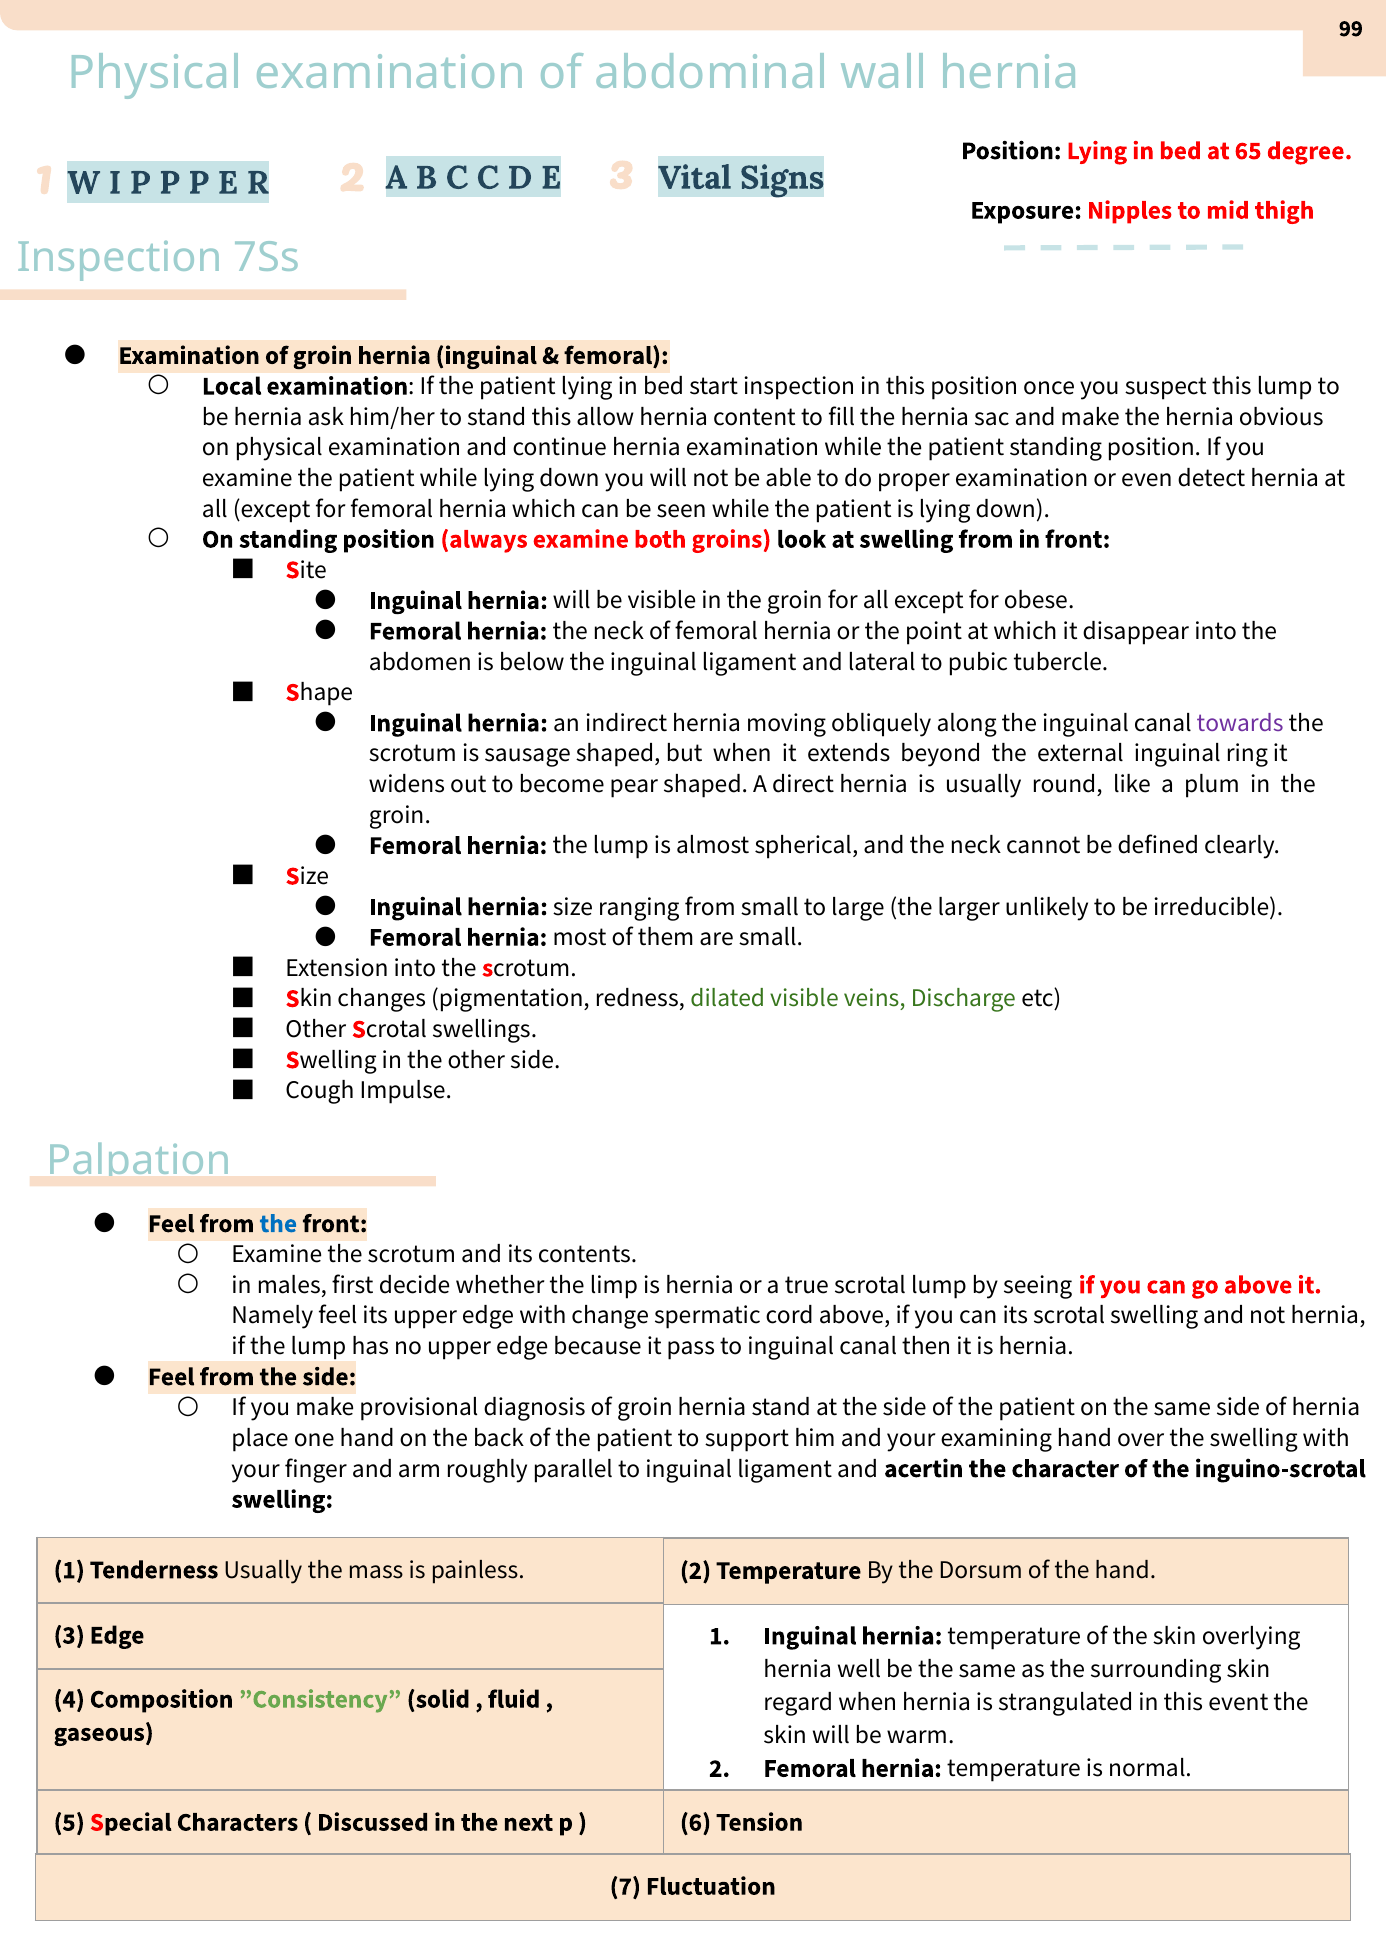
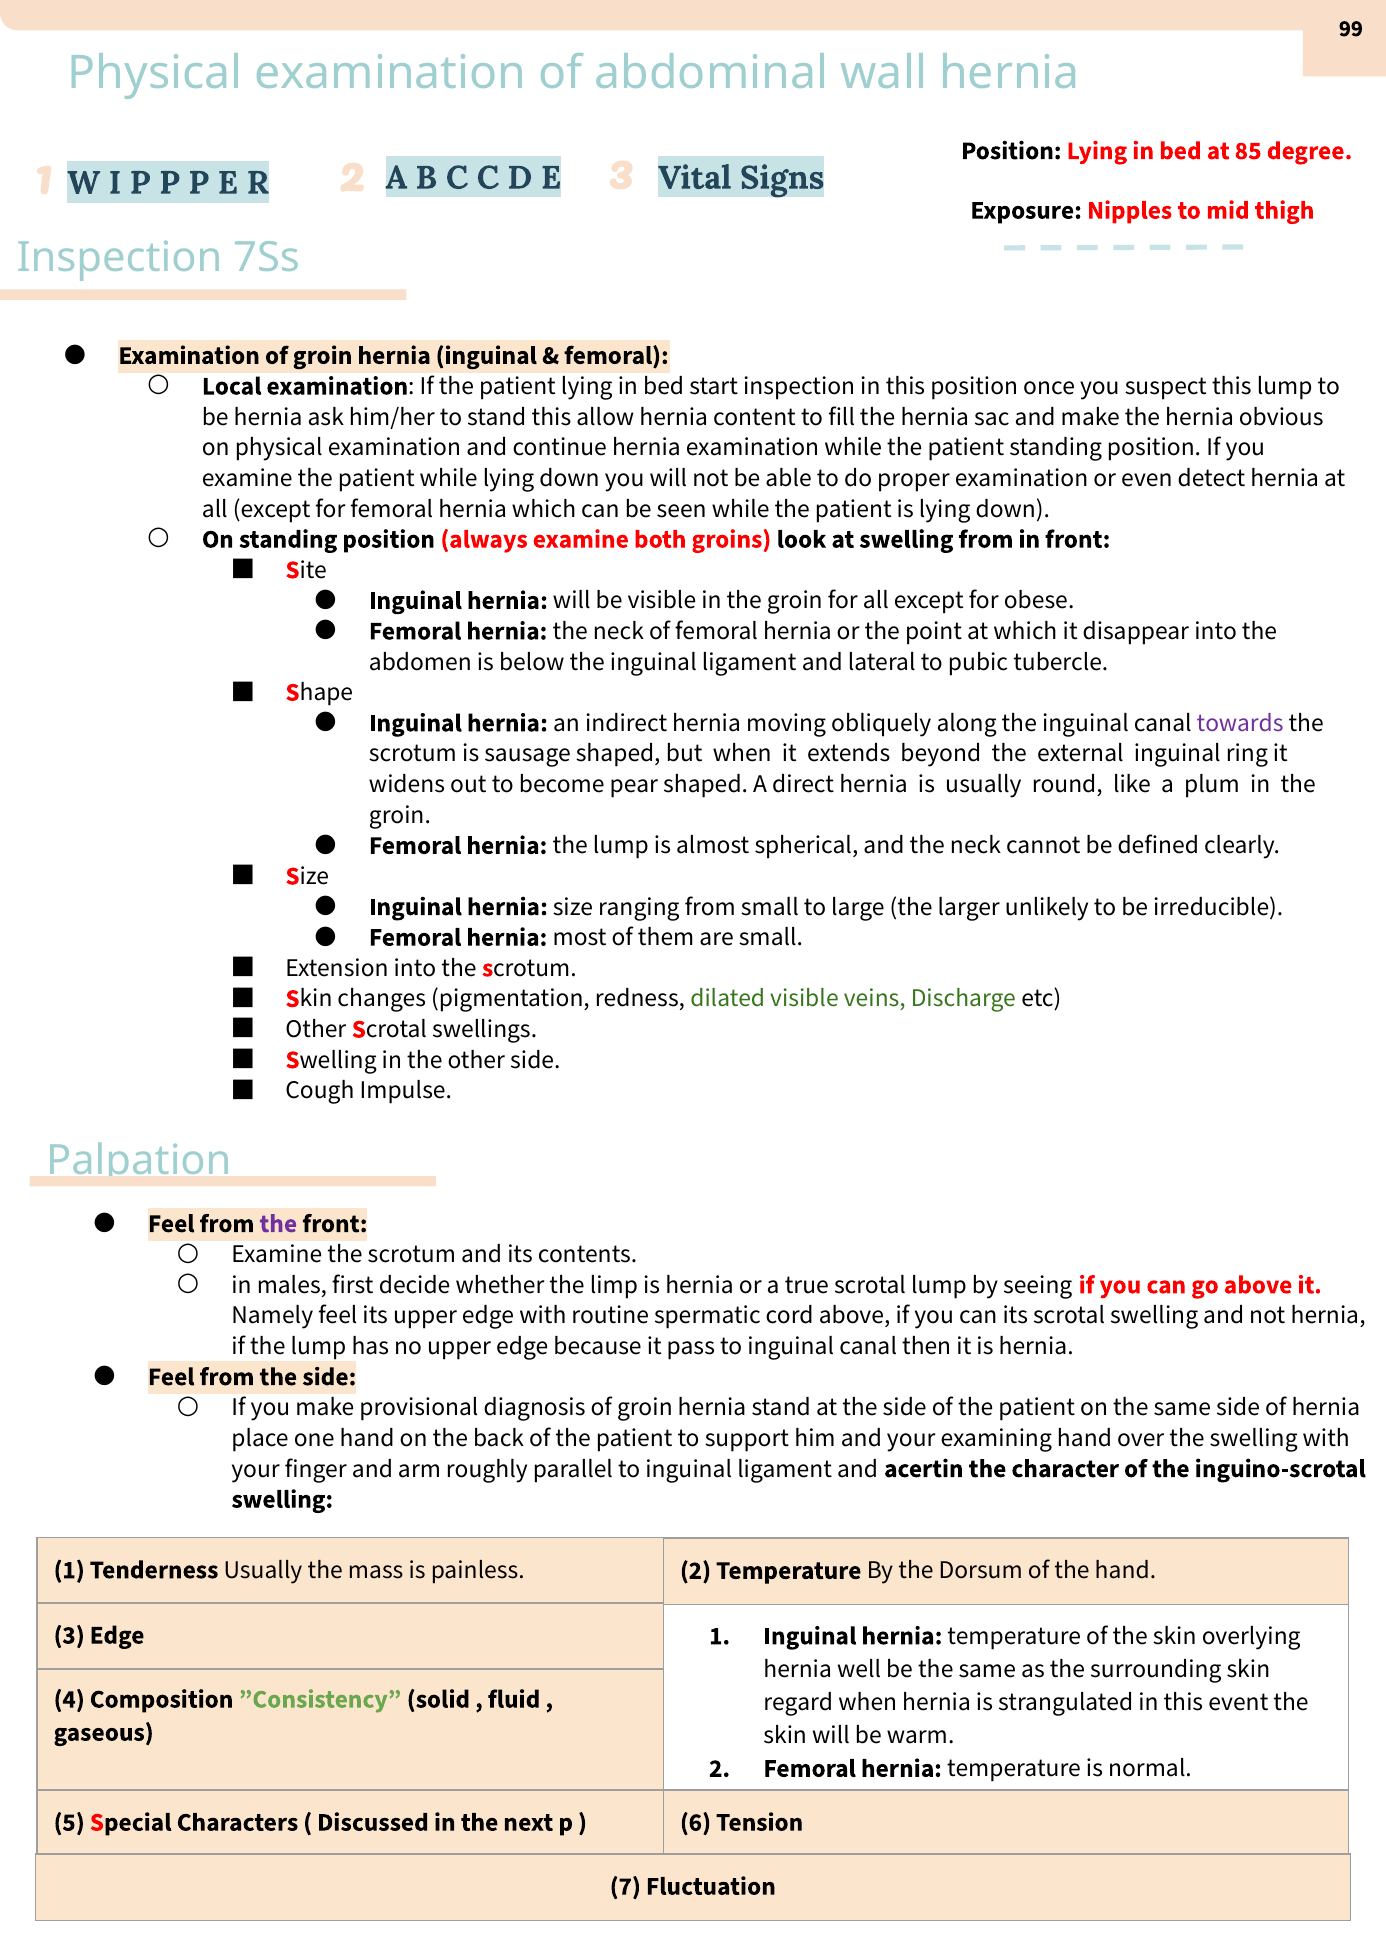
65: 65 -> 85
the at (278, 1224) colour: blue -> purple
change: change -> routine
